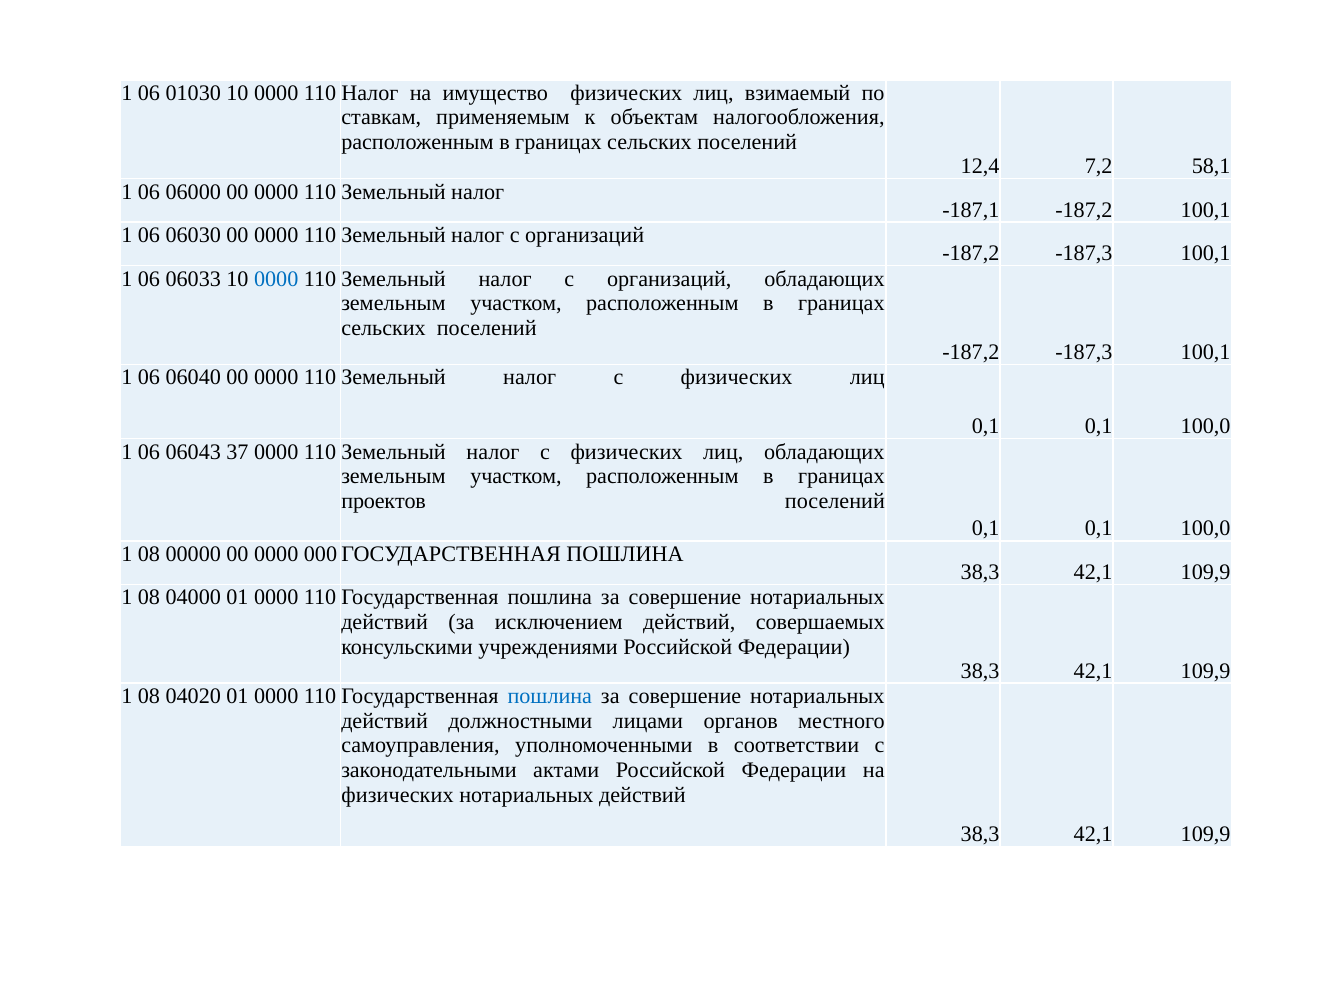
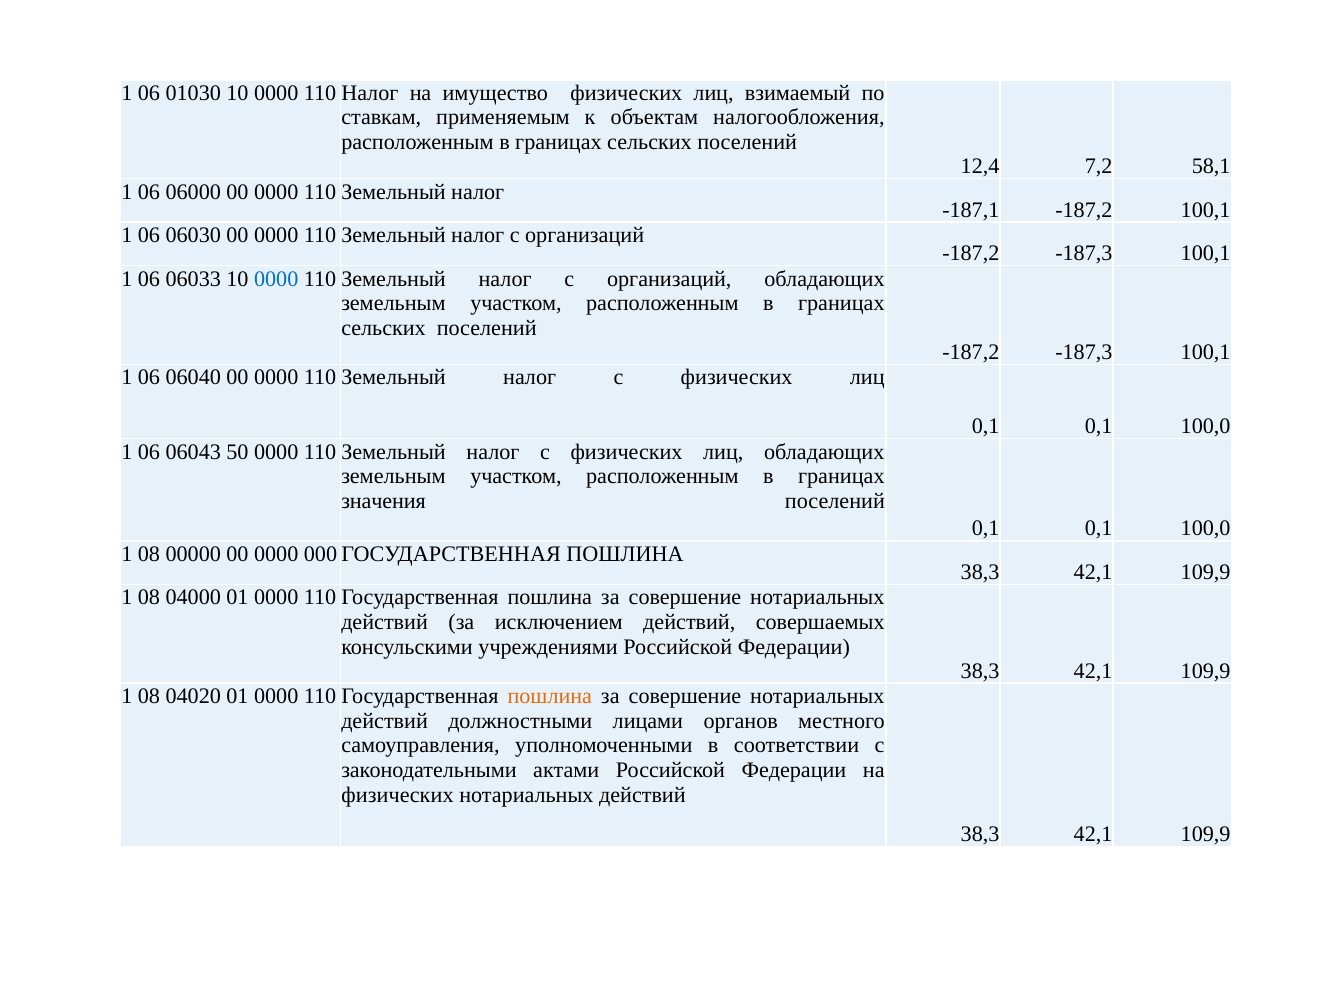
37: 37 -> 50
проектов: проектов -> значения
пошлина at (550, 696) colour: blue -> orange
